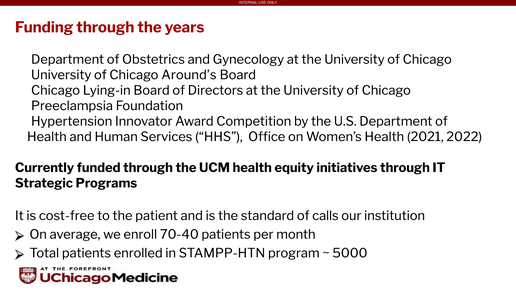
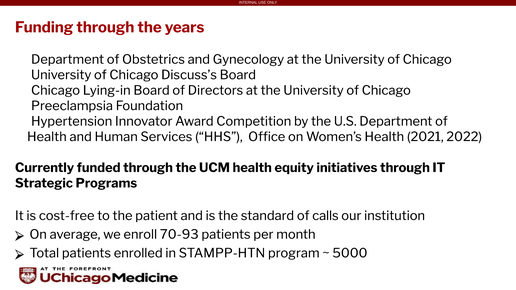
Around’s: Around’s -> Discuss’s
70-40: 70-40 -> 70-93
